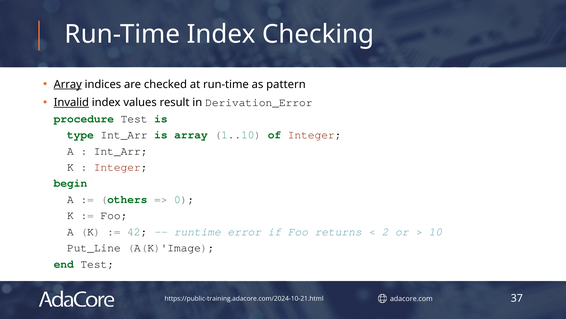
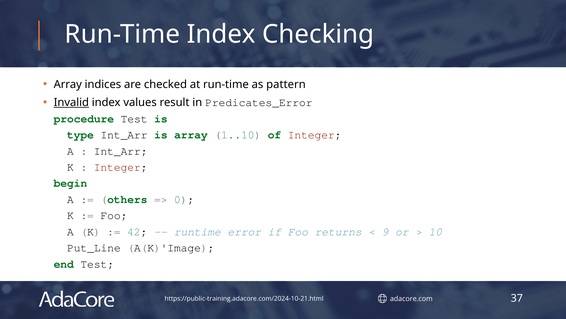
Array at (68, 84) underline: present -> none
Derivation_Error: Derivation_Error -> Predicates_Error
2: 2 -> 9
